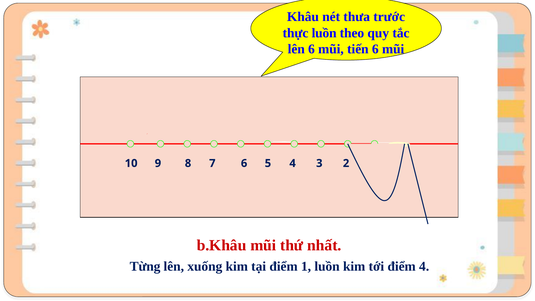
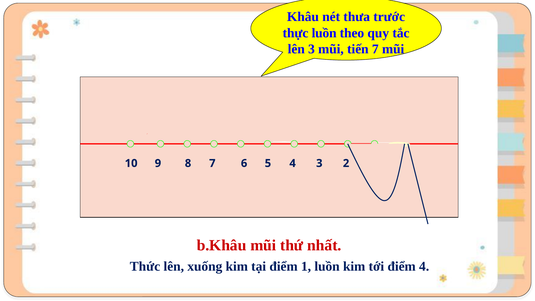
lên 6: 6 -> 3
tiến 6: 6 -> 7
Từng: Từng -> Thức
